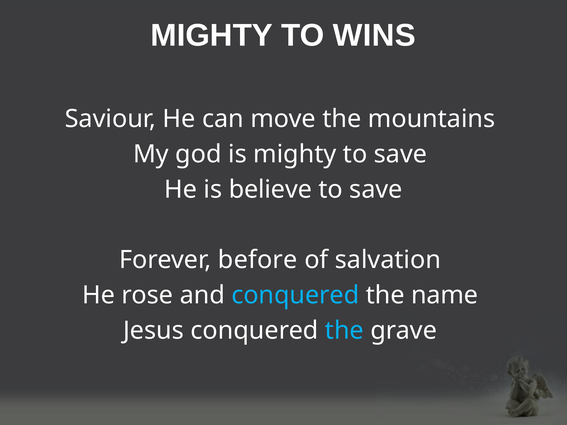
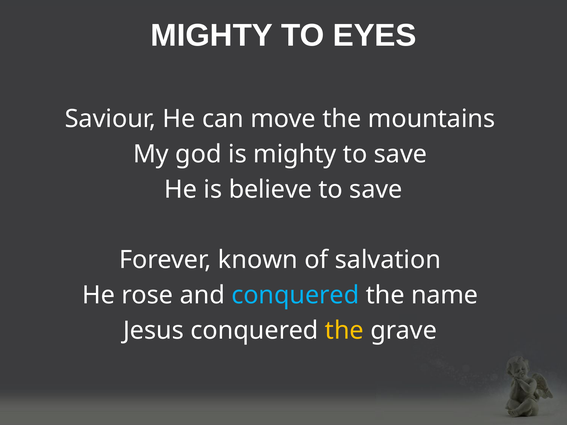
WINS: WINS -> EYES
before: before -> known
the at (344, 331) colour: light blue -> yellow
